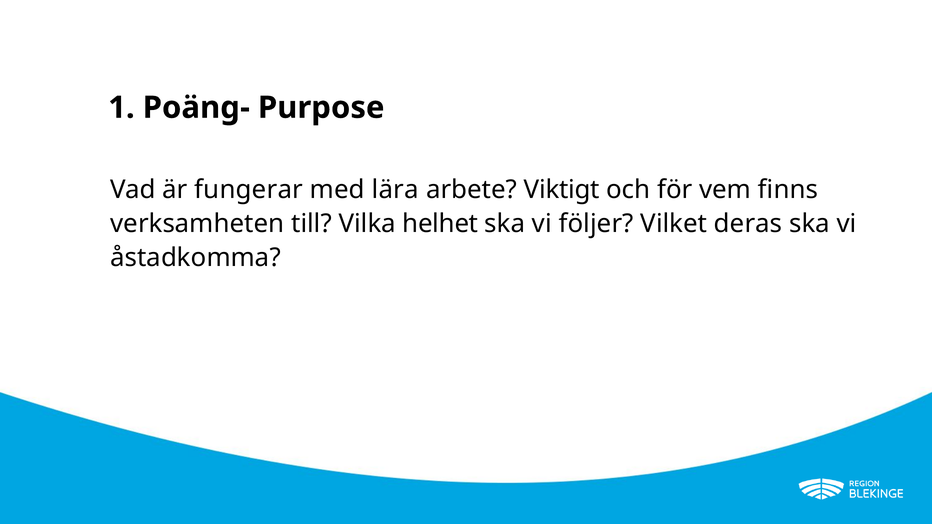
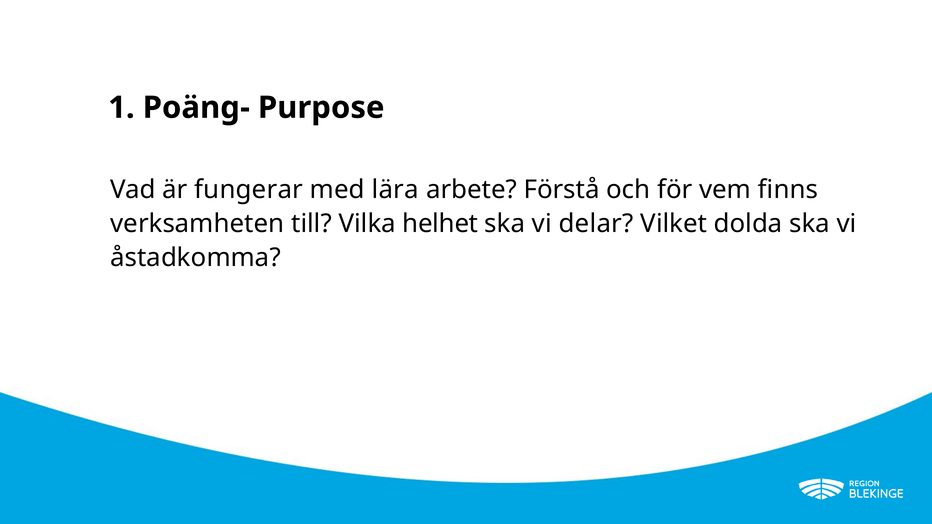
Viktigt: Viktigt -> Förstå
följer: följer -> delar
deras: deras -> dolda
